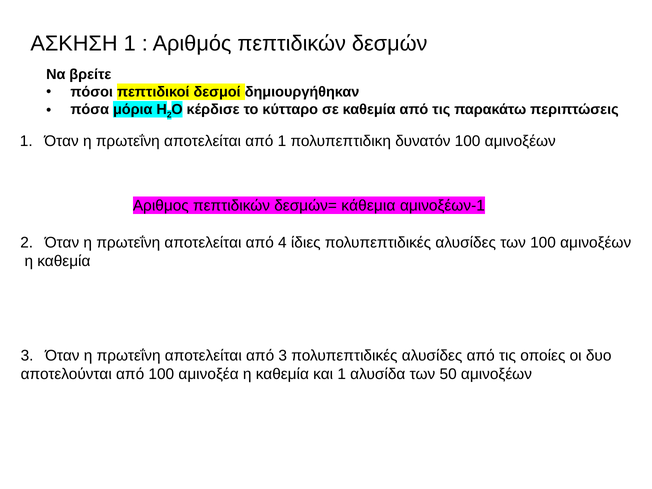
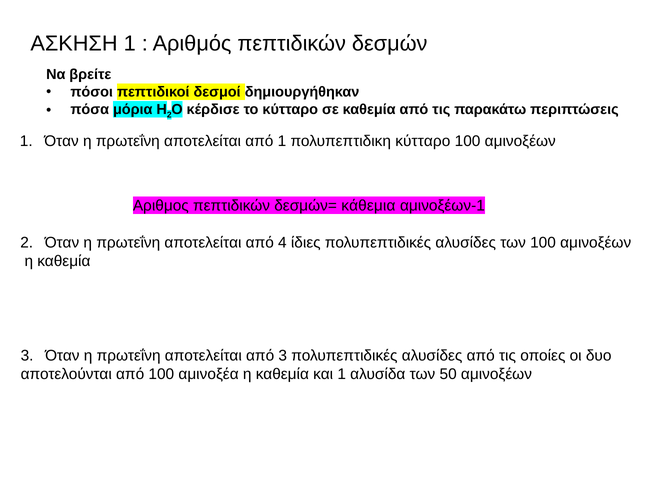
πολυπεπτιδικη δυνατόν: δυνατόν -> κύτταρο
